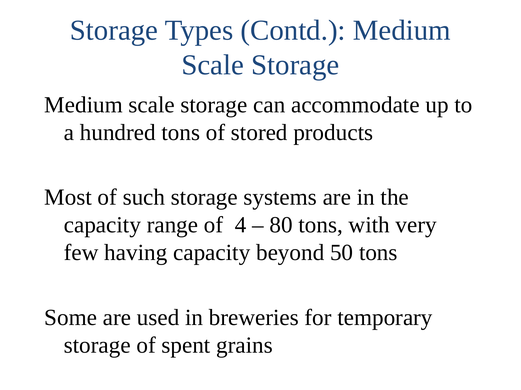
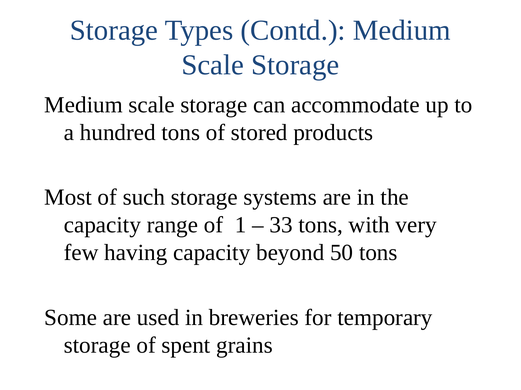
4: 4 -> 1
80: 80 -> 33
